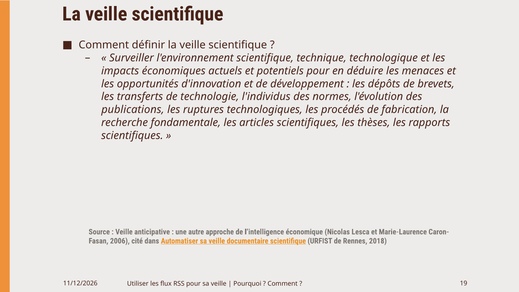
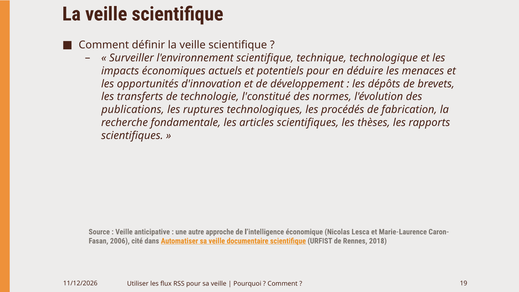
l'individus: l'individus -> l'constitué
